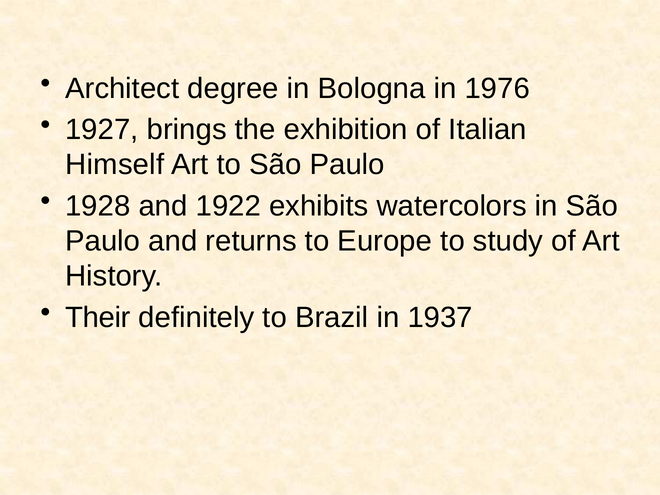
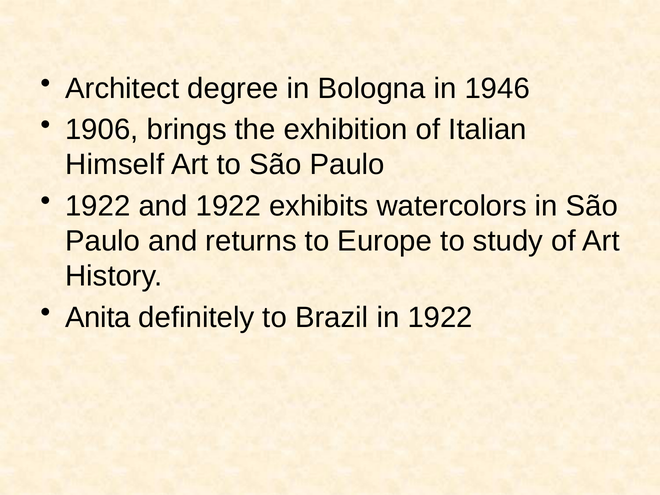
1976: 1976 -> 1946
1927: 1927 -> 1906
1928 at (98, 206): 1928 -> 1922
Their: Their -> Anita
in 1937: 1937 -> 1922
